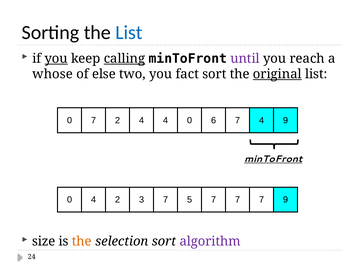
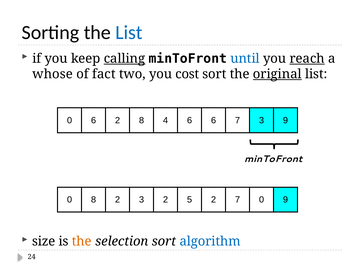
you at (56, 59) underline: present -> none
until colour: purple -> blue
reach underline: none -> present
else: else -> fact
fact: fact -> cost
0 7: 7 -> 6
2 4: 4 -> 8
4 0: 0 -> 6
7 4: 4 -> 3
minToFront at (273, 159) underline: present -> none
0 4: 4 -> 8
3 7: 7 -> 2
5 7: 7 -> 2
7 at (262, 200): 7 -> 0
algorithm colour: purple -> blue
